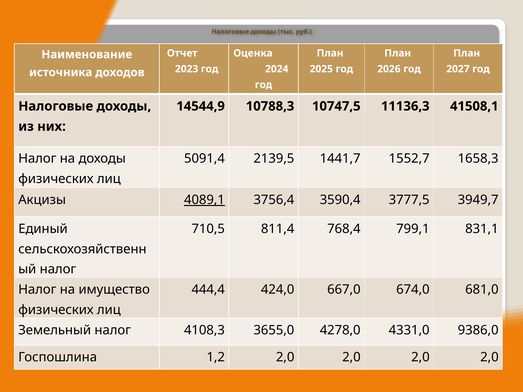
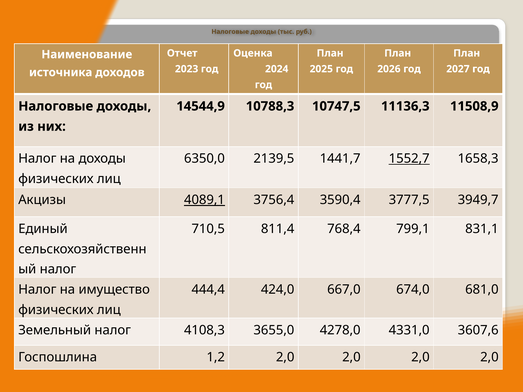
41508,1: 41508,1 -> 11508,9
5091,4: 5091,4 -> 6350,0
1552,7 underline: none -> present
9386,0: 9386,0 -> 3607,6
